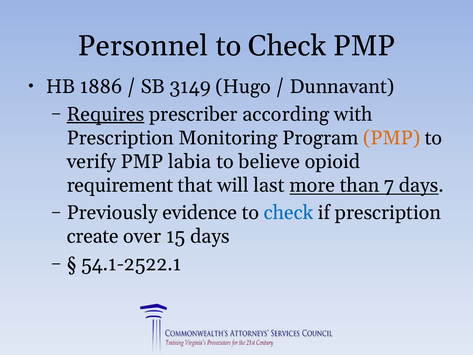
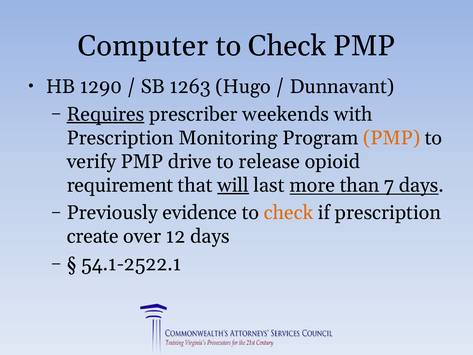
Personnel: Personnel -> Computer
1886: 1886 -> 1290
3149: 3149 -> 1263
according: according -> weekends
labia: labia -> drive
believe: believe -> release
will underline: none -> present
check at (289, 213) colour: blue -> orange
15: 15 -> 12
